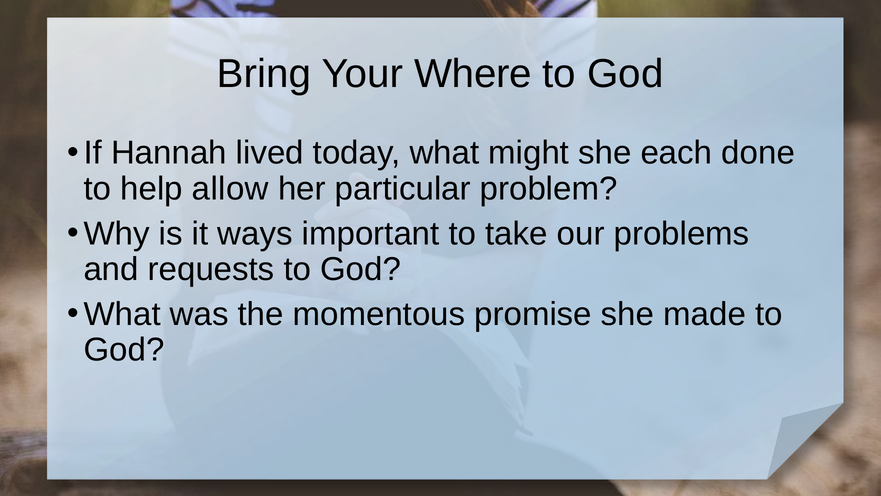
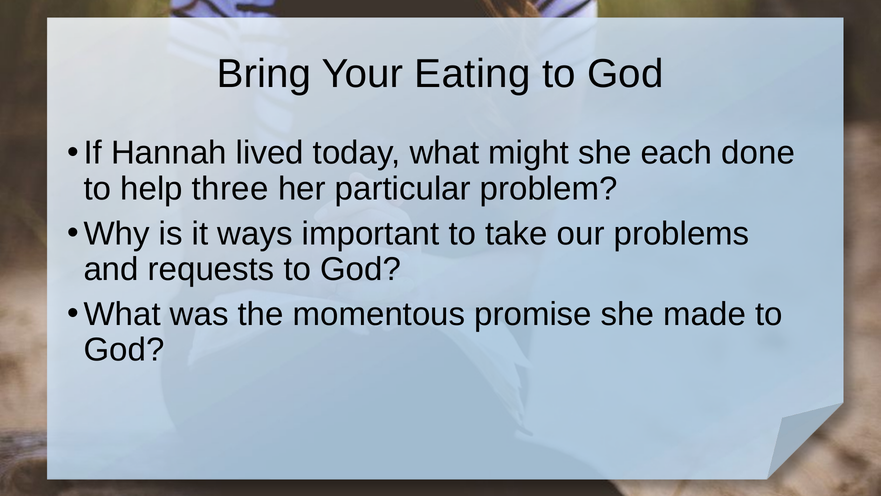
Where: Where -> Eating
allow: allow -> three
